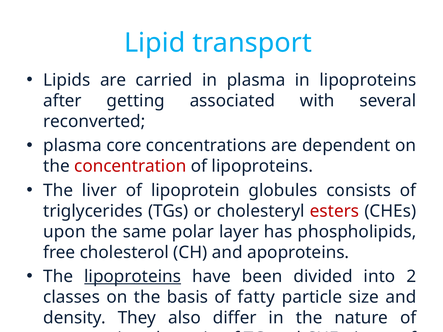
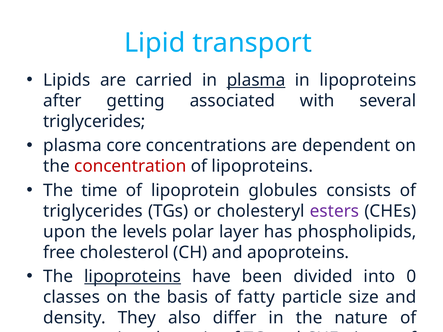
plasma at (256, 80) underline: none -> present
reconverted at (94, 122): reconverted -> triglycerides
liver: liver -> time
esters colour: red -> purple
same: same -> levels
2: 2 -> 0
